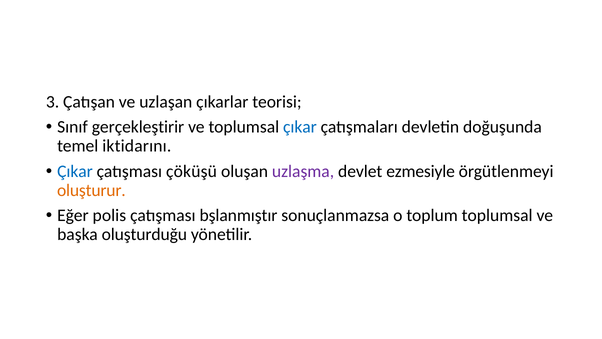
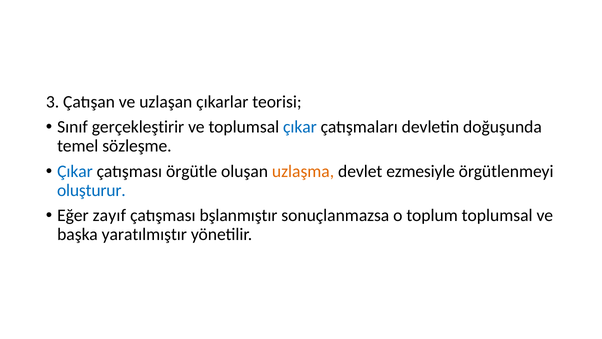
iktidarını: iktidarını -> sözleşme
çöküşü: çöküşü -> örgütle
uzlaşma colour: purple -> orange
oluşturur colour: orange -> blue
polis: polis -> zayıf
oluşturduğu: oluşturduğu -> yaratılmıştır
